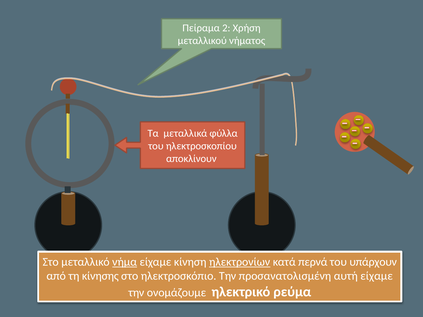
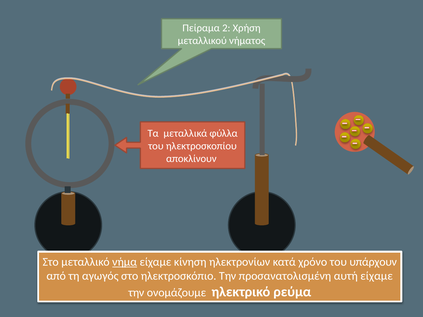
ηλεκτρονίων underline: present -> none
περνά: περνά -> χρόνο
κίνησης: κίνησης -> αγωγός
